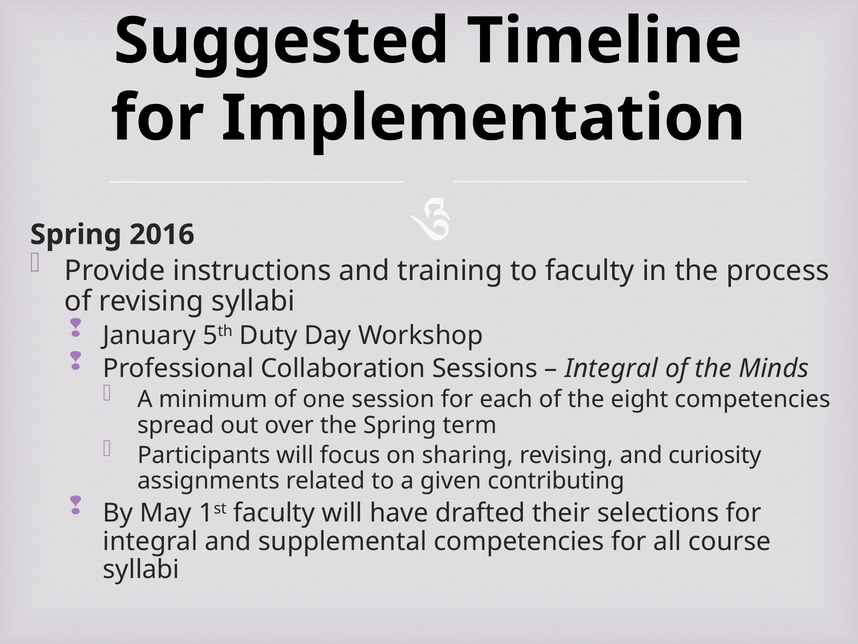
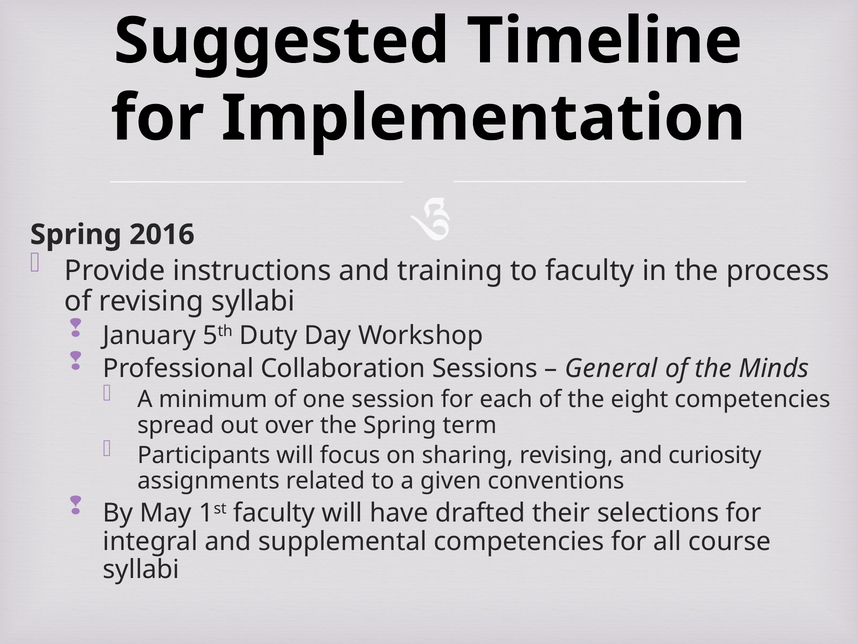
Integral at (611, 368): Integral -> General
contributing: contributing -> conventions
